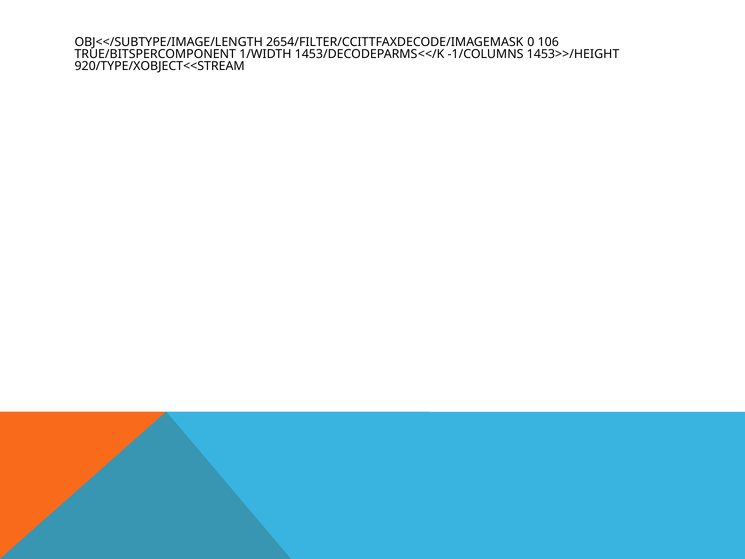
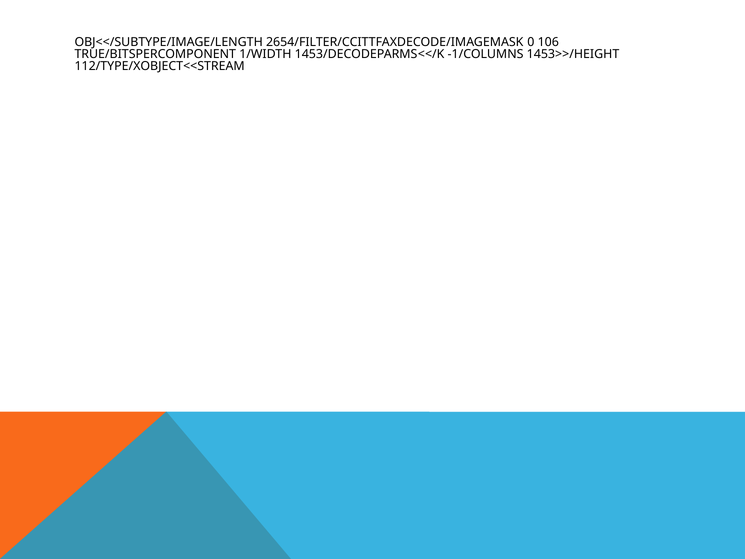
920/TYPE/XOBJECT>>STREAM: 920/TYPE/XOBJECT>>STREAM -> 112/TYPE/XOBJECT>>STREAM
